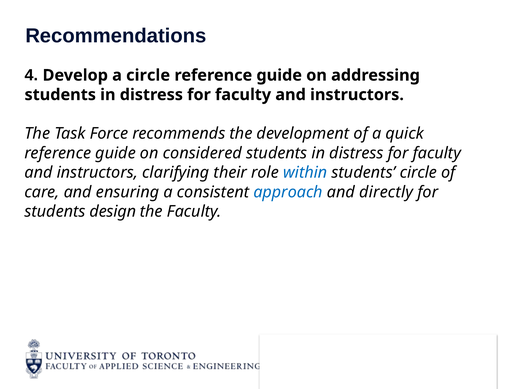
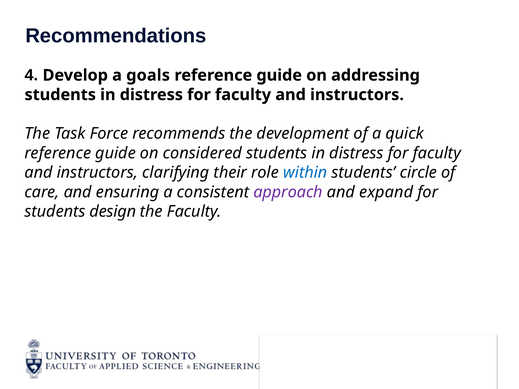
a circle: circle -> goals
approach colour: blue -> purple
directly: directly -> expand
